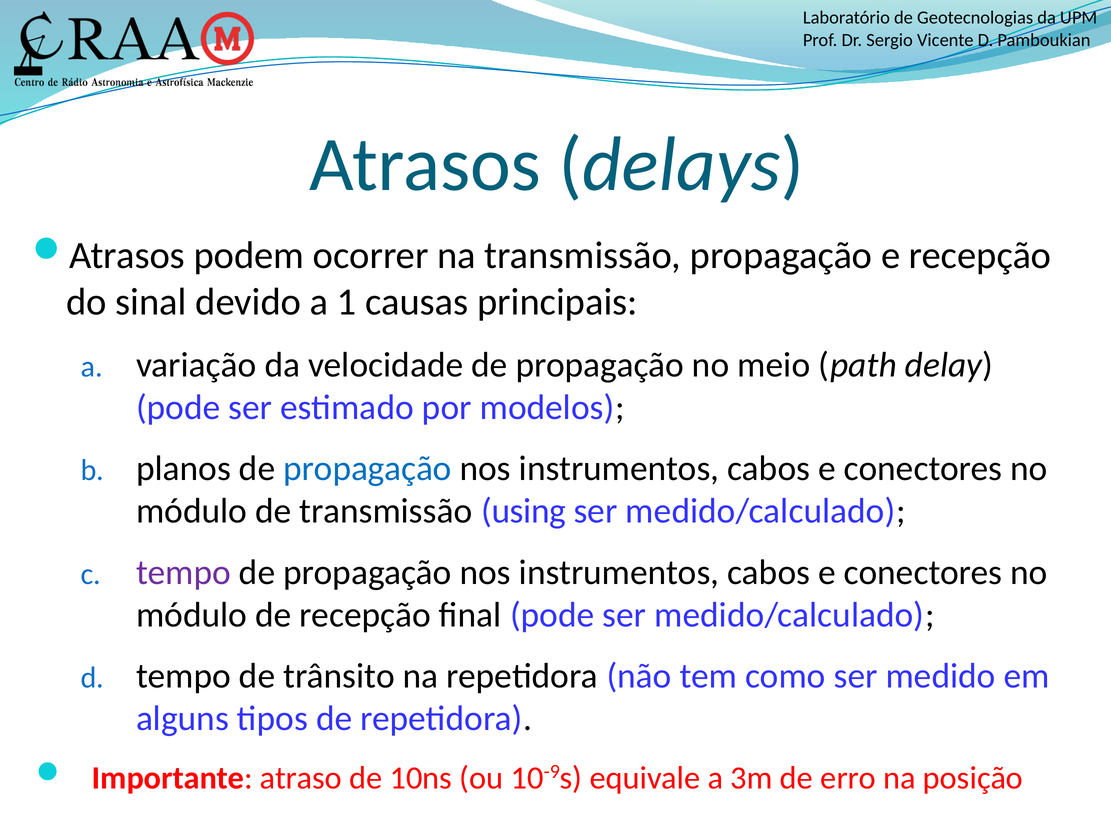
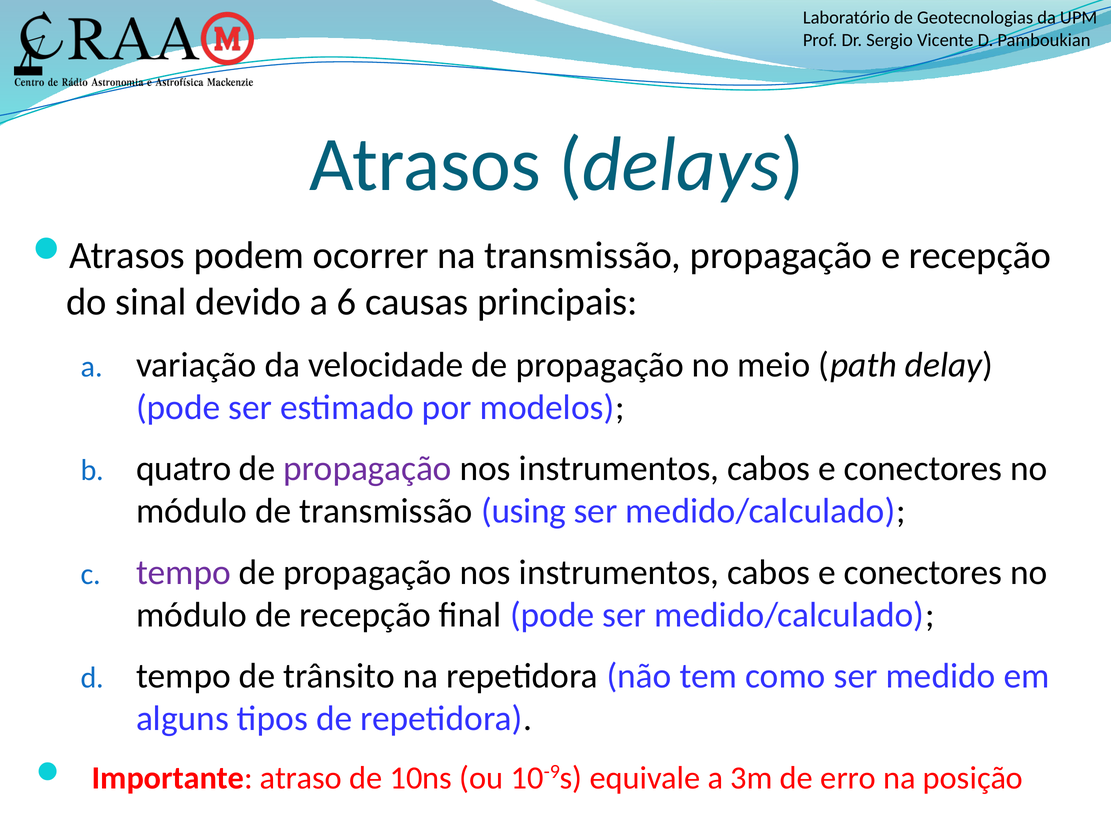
1: 1 -> 6
planos: planos -> quatro
propagação at (367, 468) colour: blue -> purple
